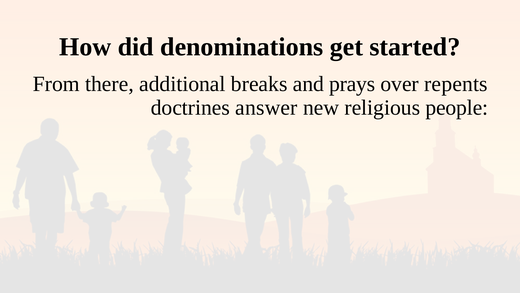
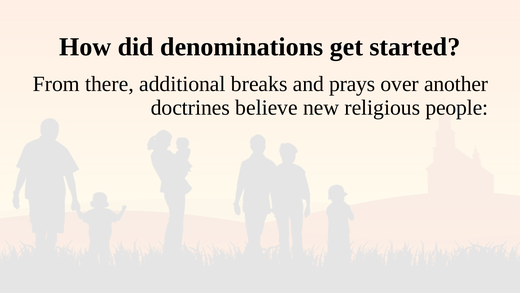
repents: repents -> another
answer: answer -> believe
